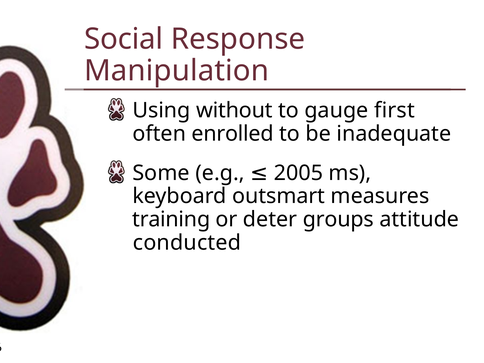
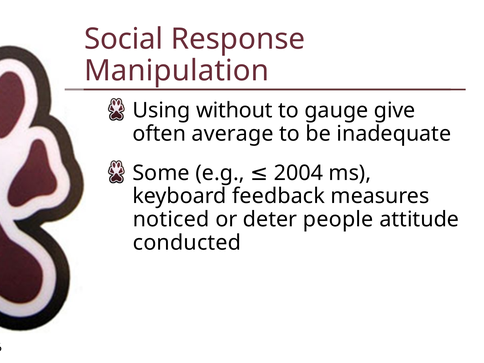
first: first -> give
enrolled: enrolled -> average
2005: 2005 -> 2004
outsmart: outsmart -> feedback
training: training -> noticed
groups: groups -> people
